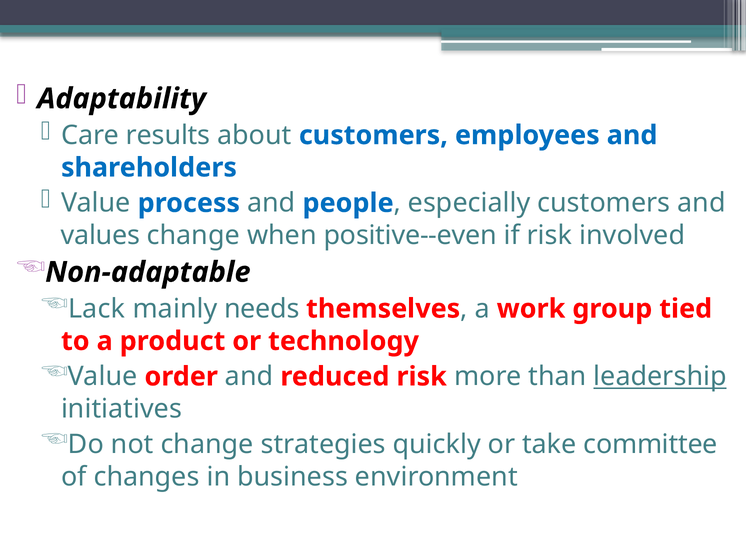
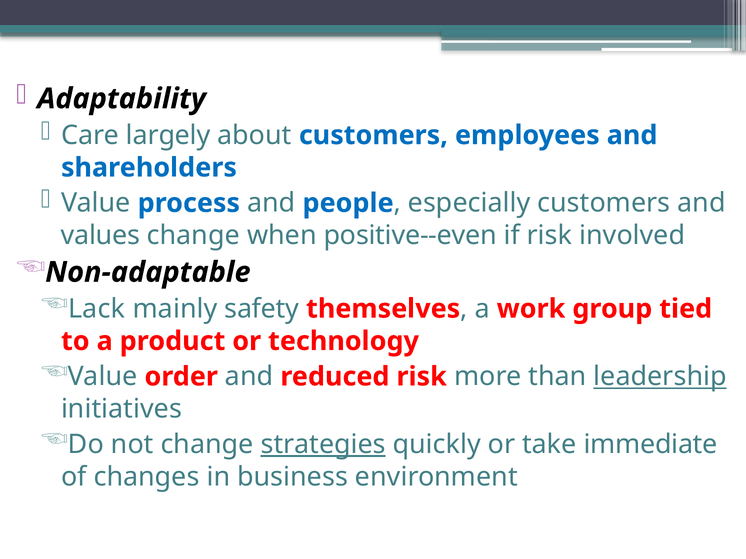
results: results -> largely
needs: needs -> safety
strategies underline: none -> present
committee: committee -> immediate
